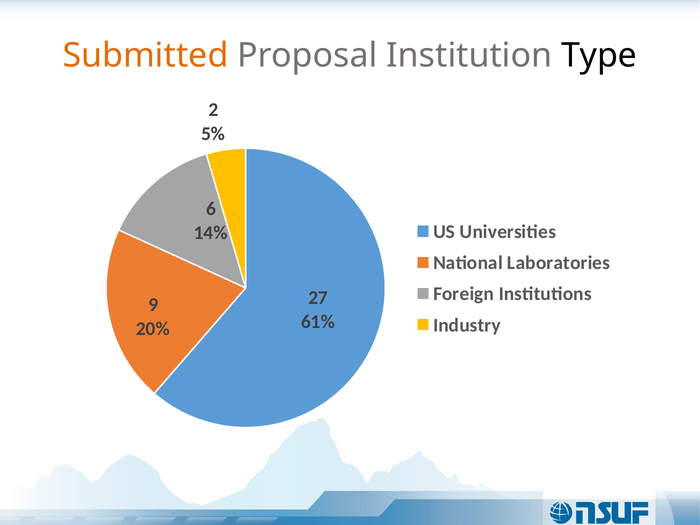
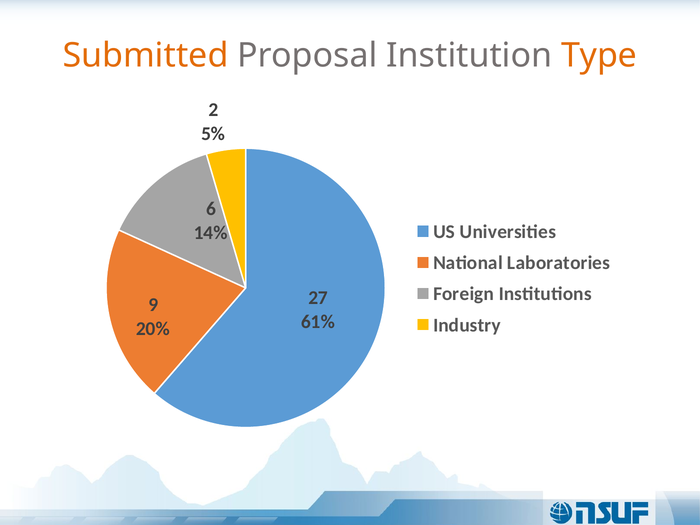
Type colour: black -> orange
